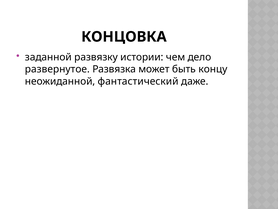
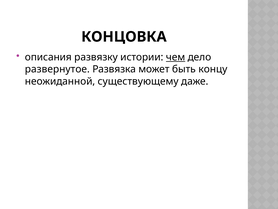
заданной: заданной -> описания
чем underline: none -> present
фантастический: фантастический -> существующему
